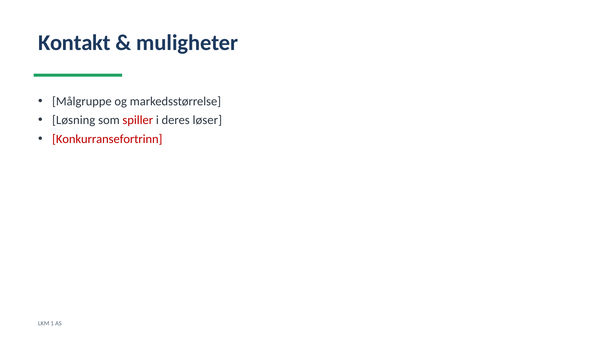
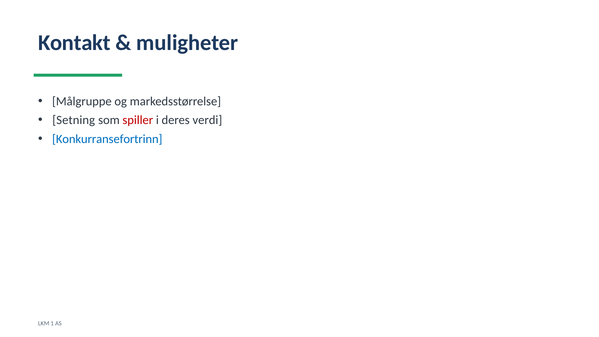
Løsning: Løsning -> Setning
løser: løser -> verdi
Konkurransefortrinn colour: red -> blue
